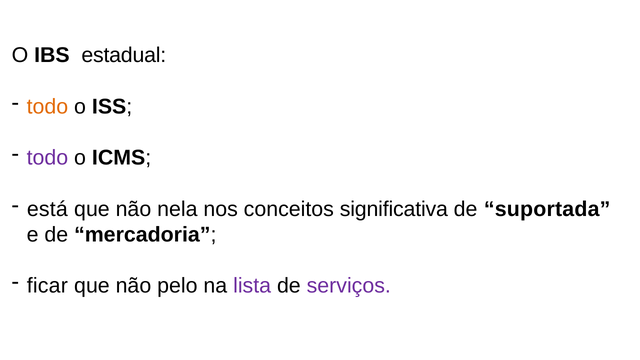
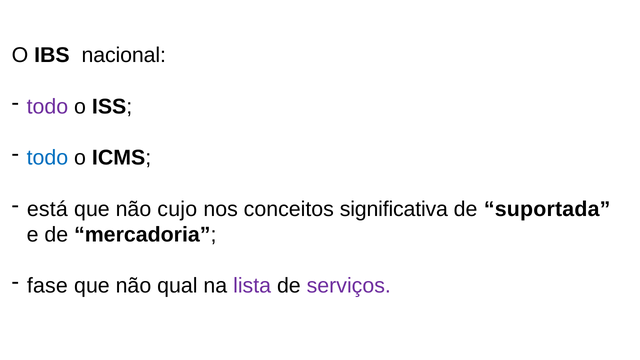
estadual: estadual -> nacional
todo at (47, 107) colour: orange -> purple
todo at (47, 158) colour: purple -> blue
nela: nela -> cujo
ficar: ficar -> fase
pelo: pelo -> qual
